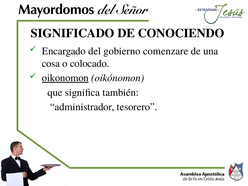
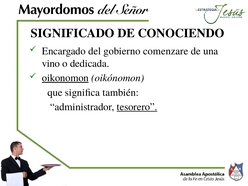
cosa: cosa -> vino
colocado: colocado -> dedicada
tesorero underline: none -> present
